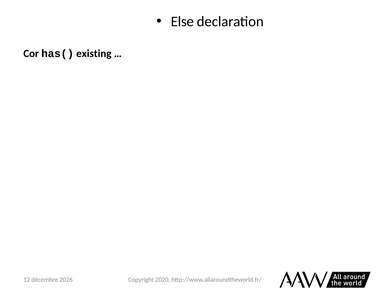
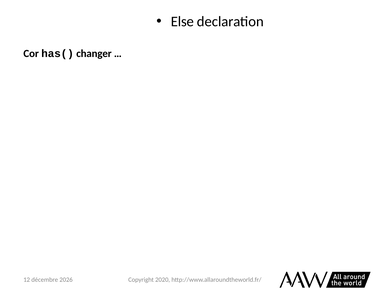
existing: existing -> changer
